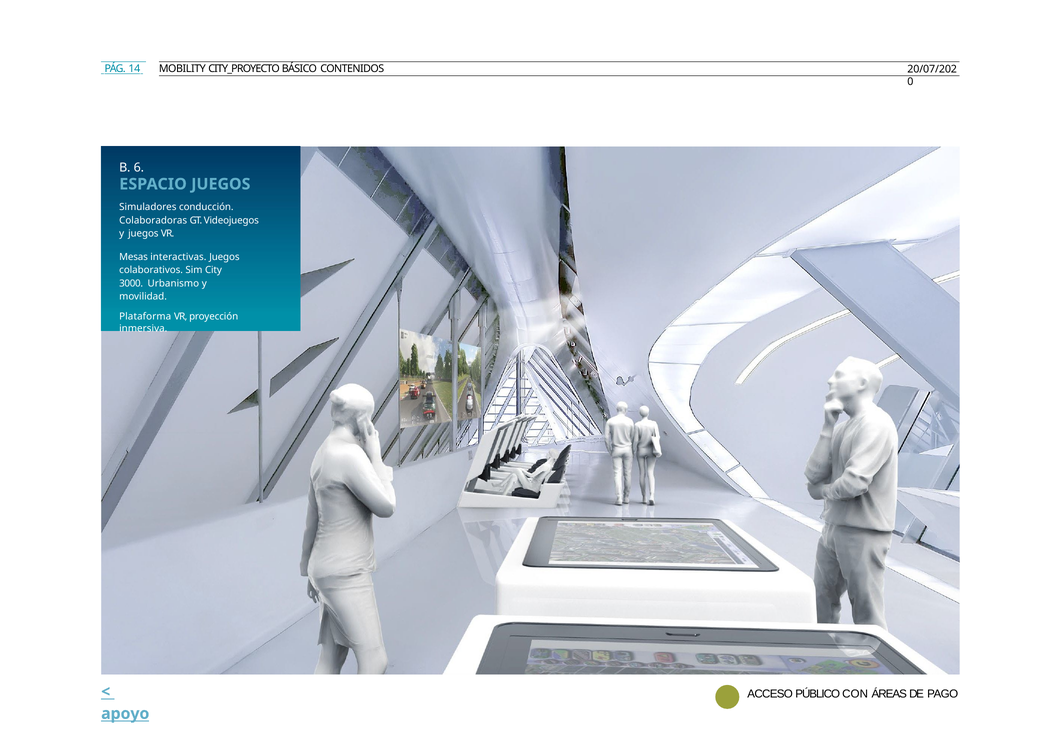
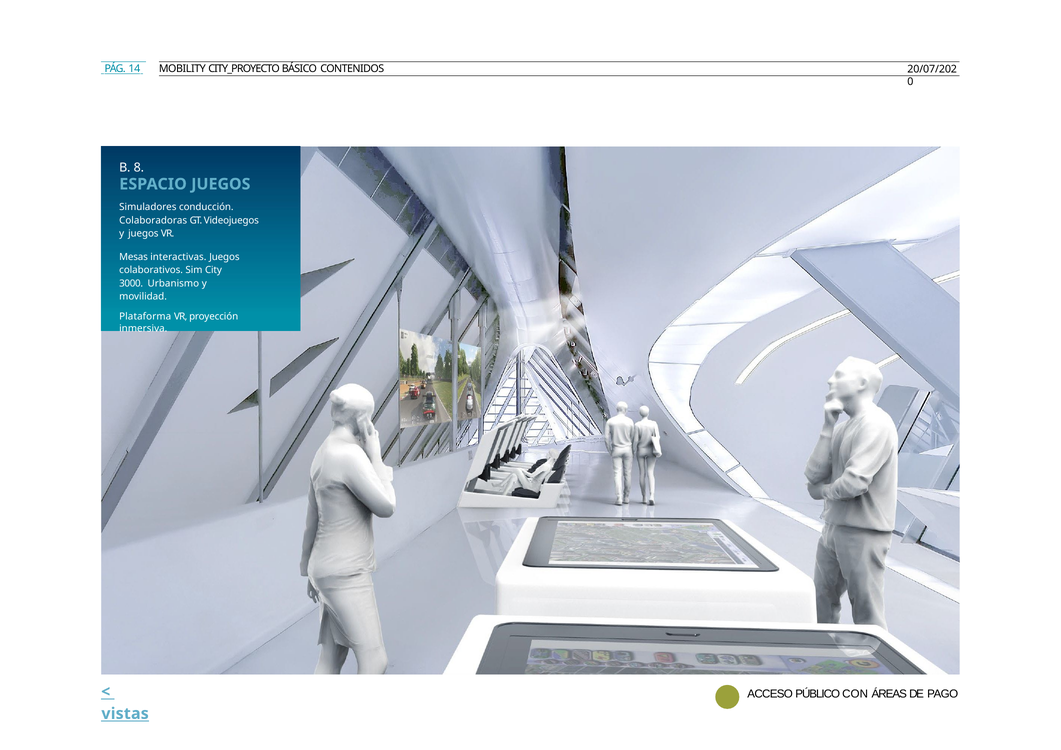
6: 6 -> 8
apoyo: apoyo -> vistas
